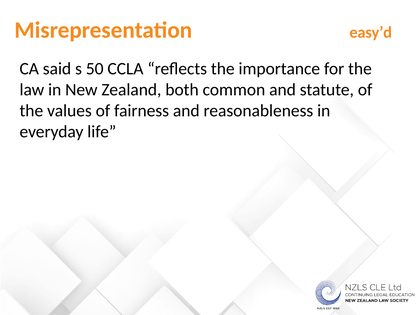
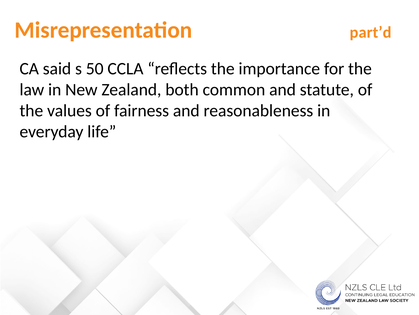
easy’d: easy’d -> part’d
